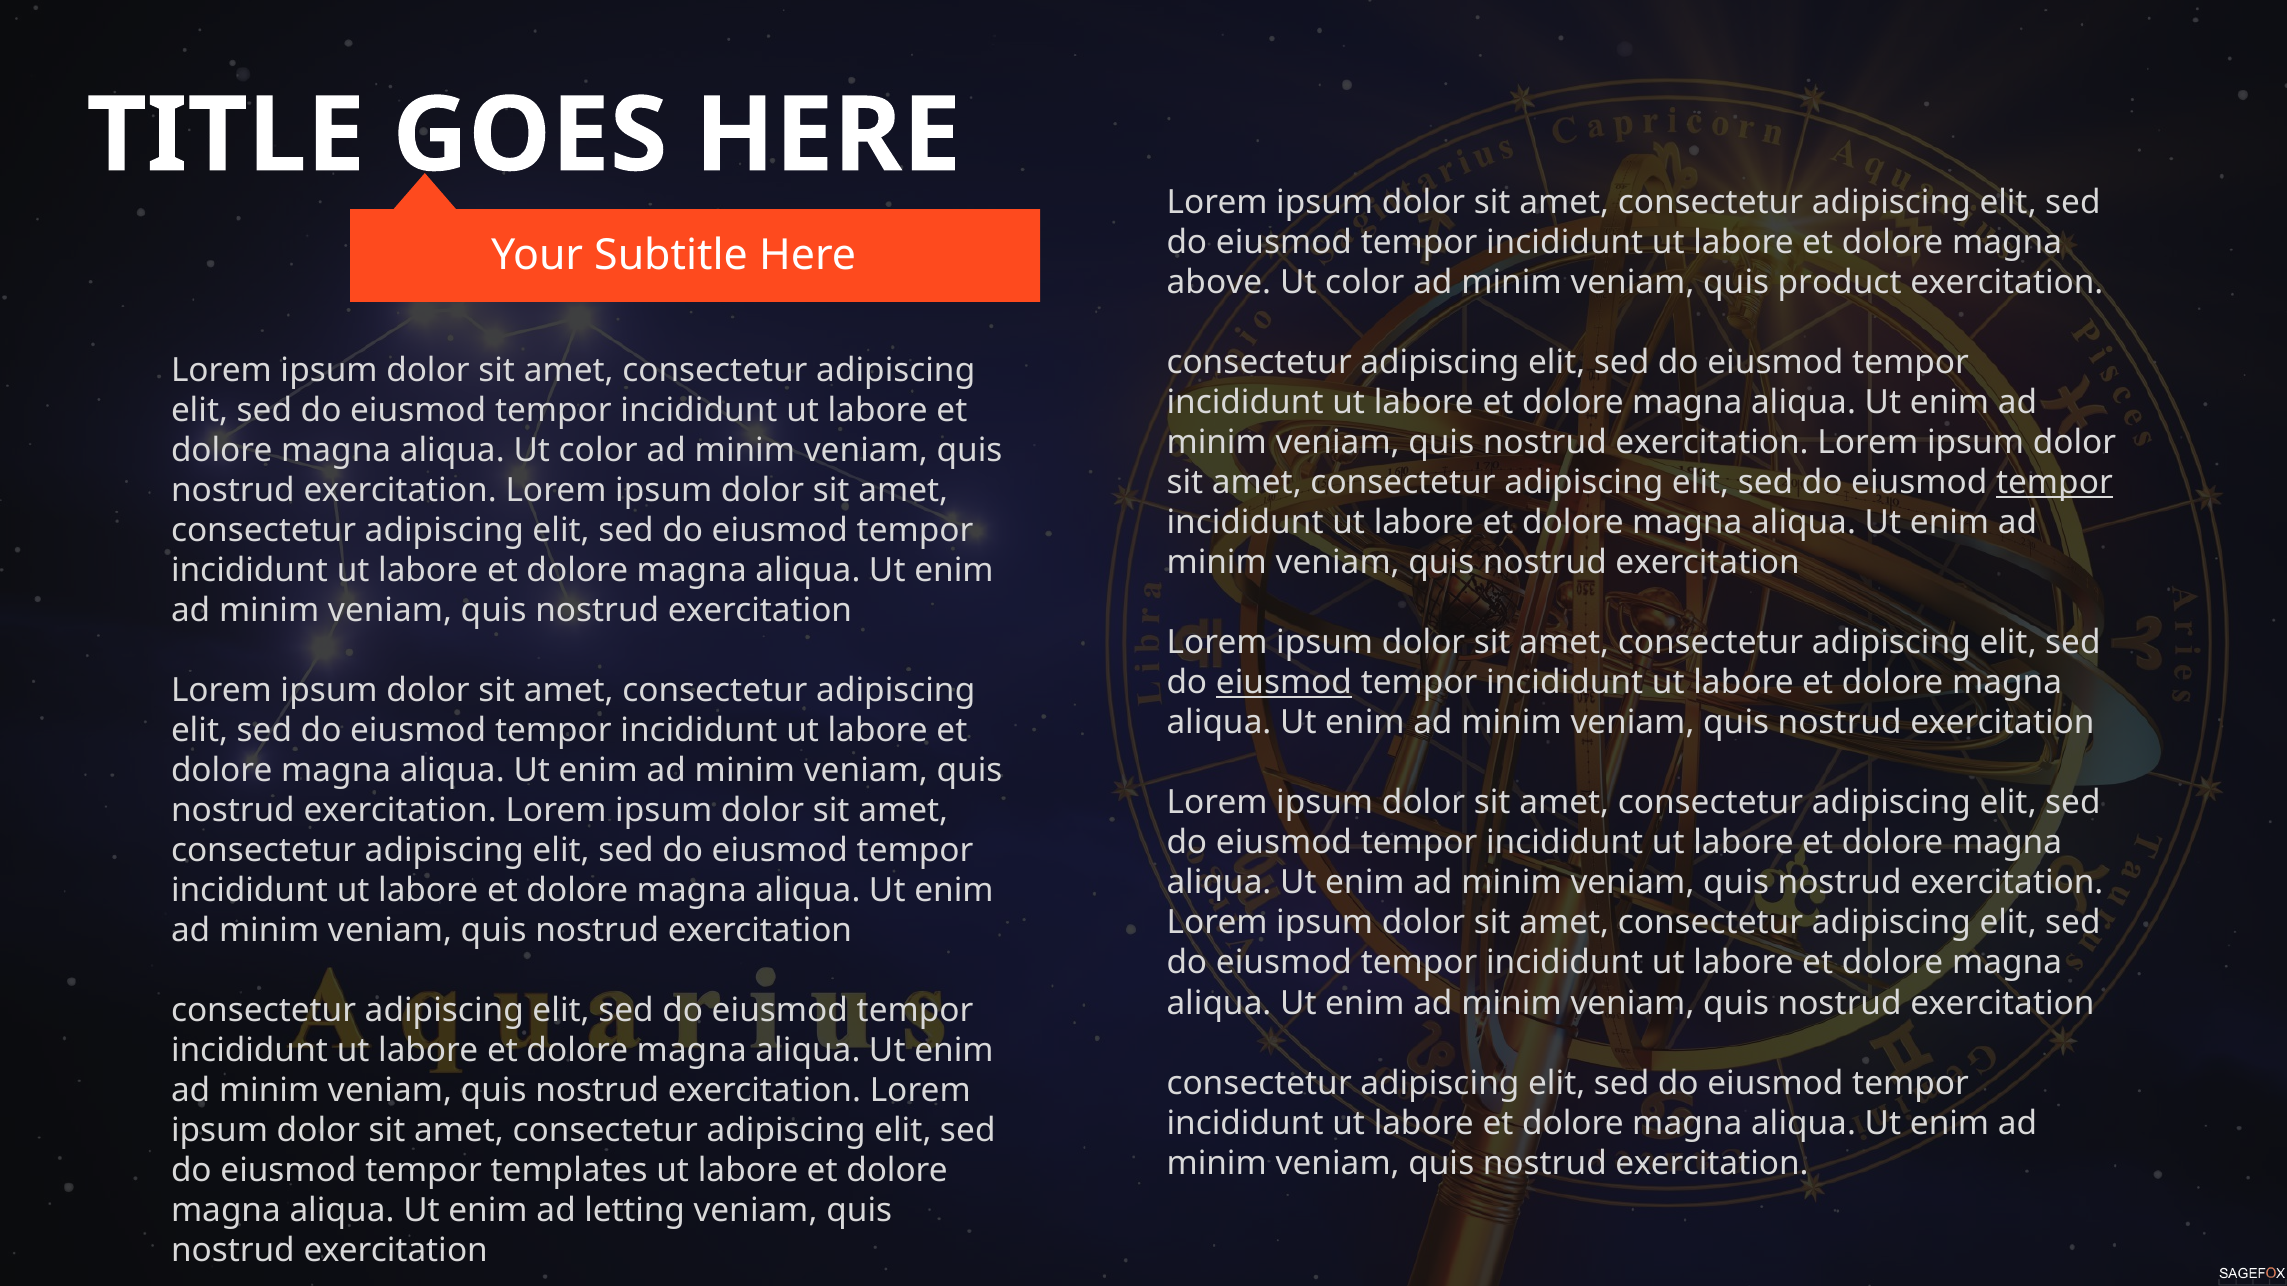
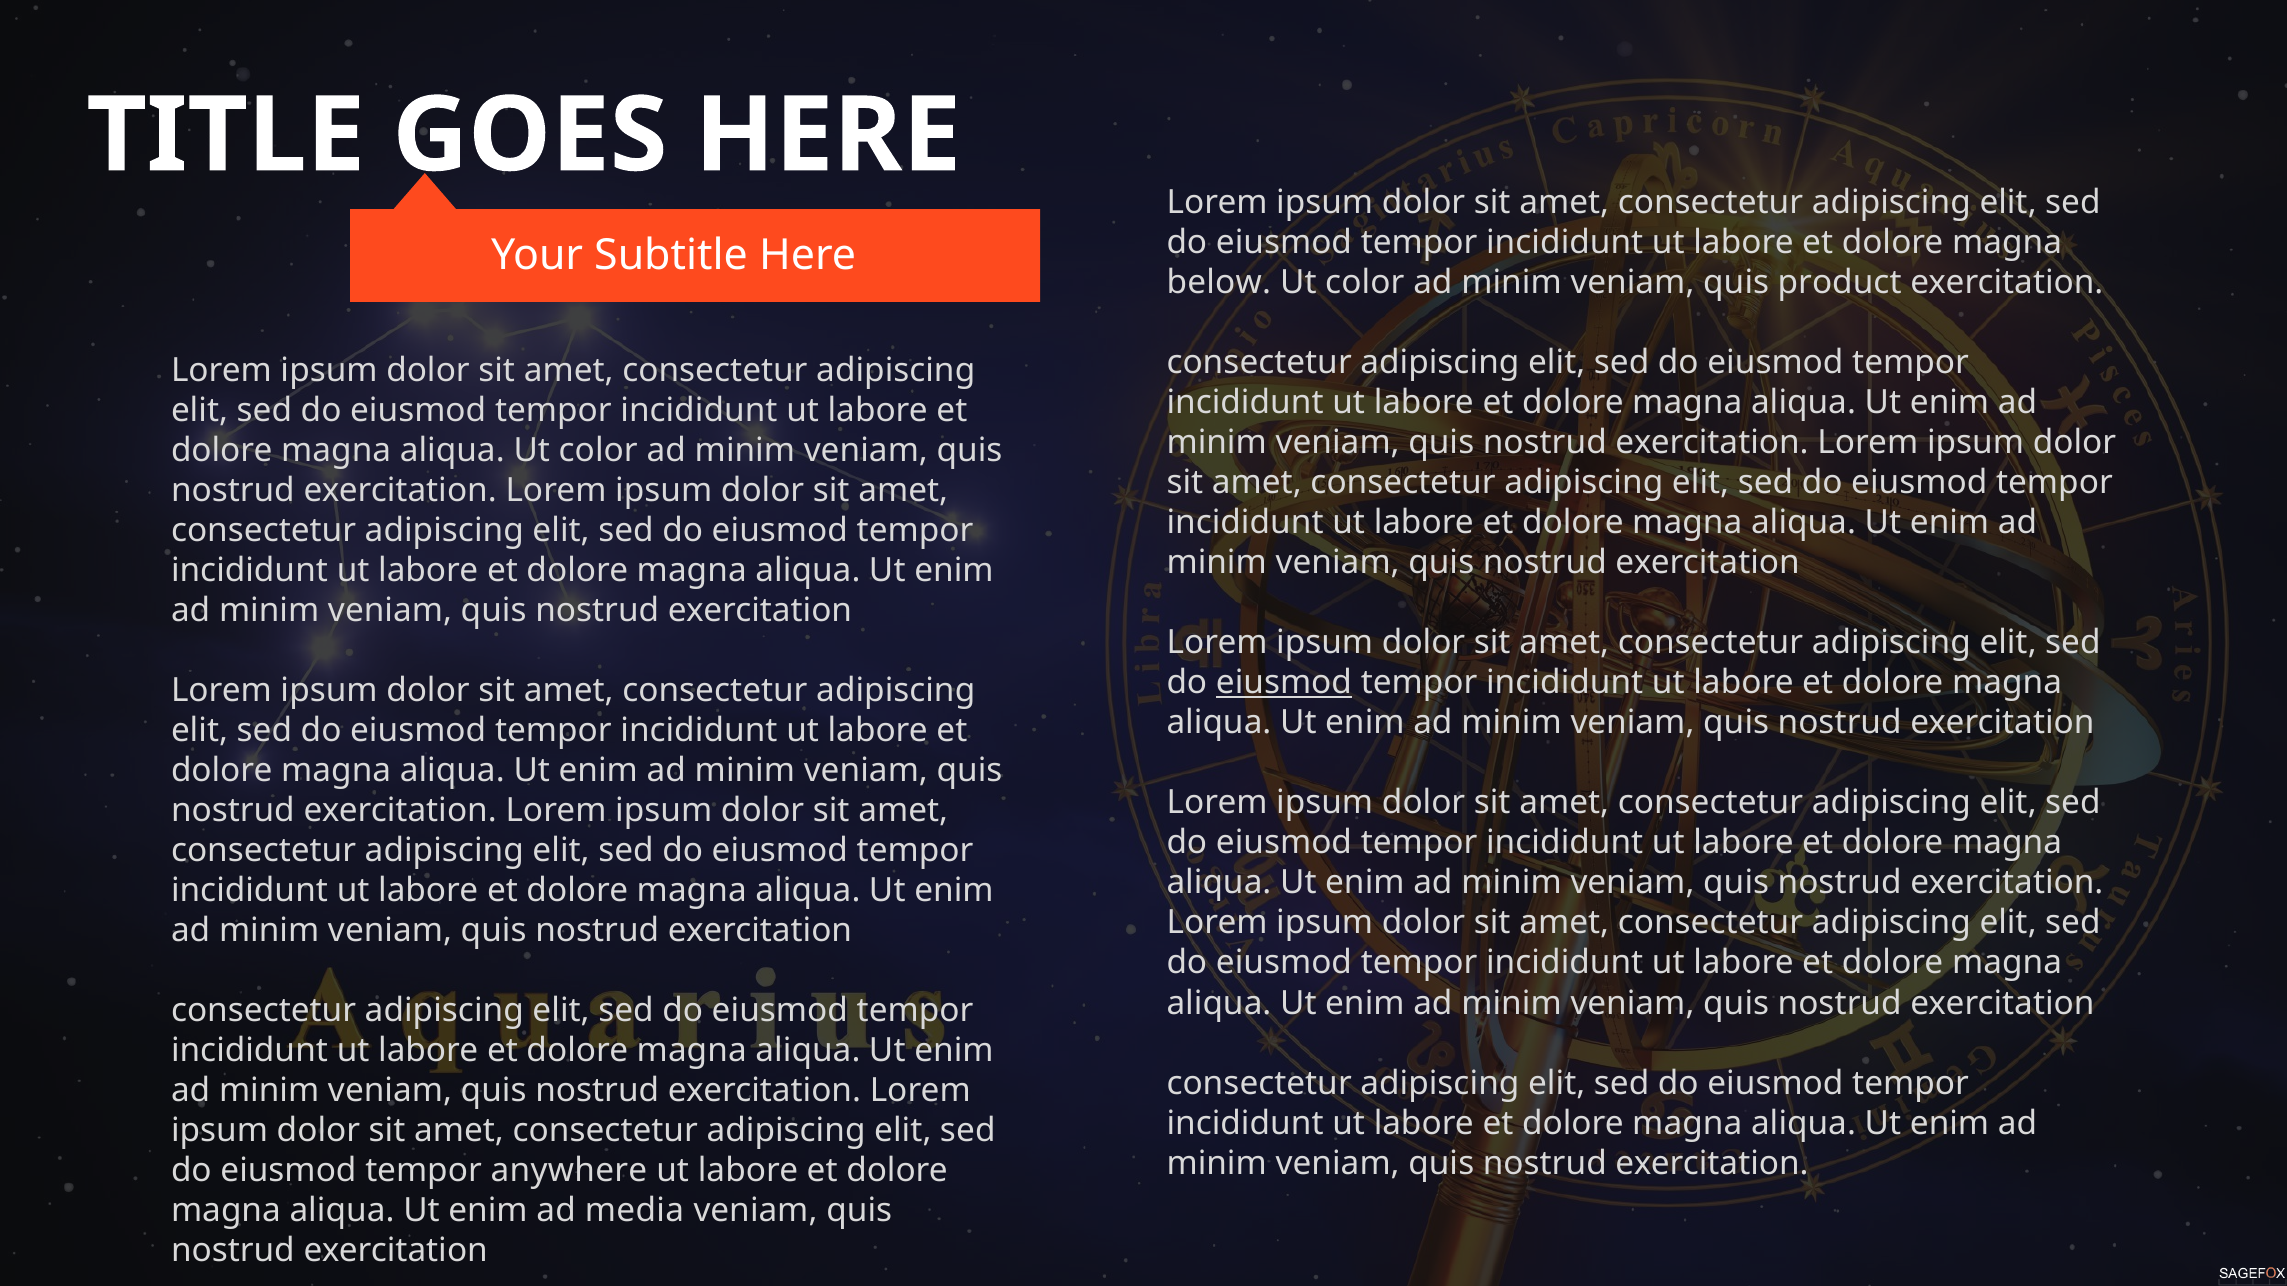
above: above -> below
tempor at (2054, 483) underline: present -> none
templates: templates -> anywhere
letting: letting -> media
